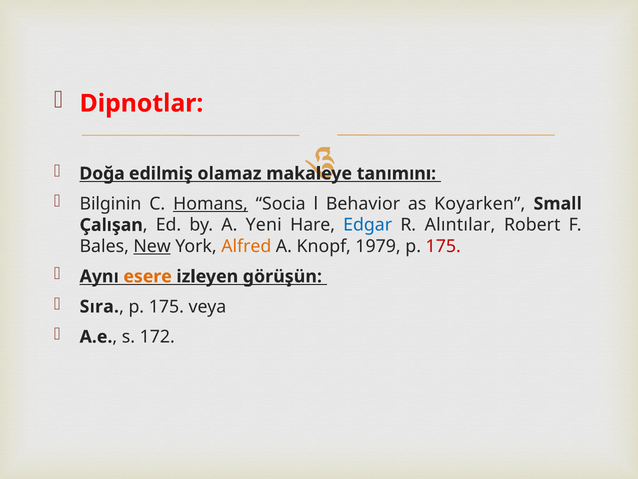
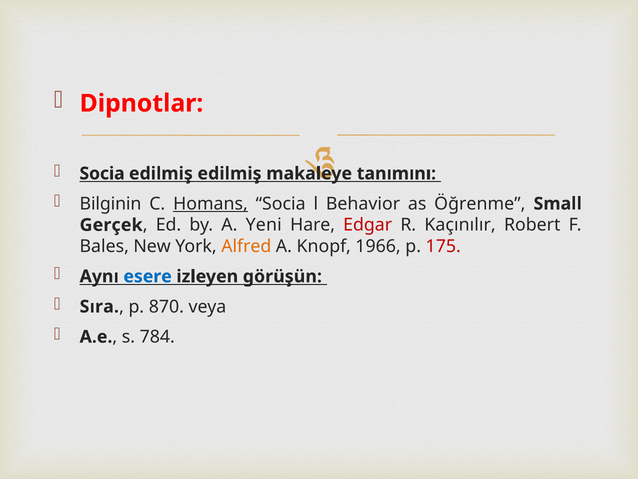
Doğa at (102, 173): Doğa -> Socia
edilmiş olamaz: olamaz -> edilmiş
Koyarken: Koyarken -> Öğrenme
Çalışan: Çalışan -> Gerçek
Edgar colour: blue -> red
Alıntılar: Alıntılar -> Kaçınılır
New underline: present -> none
1979: 1979 -> 1966
esere colour: orange -> blue
175 at (166, 306): 175 -> 870
172: 172 -> 784
